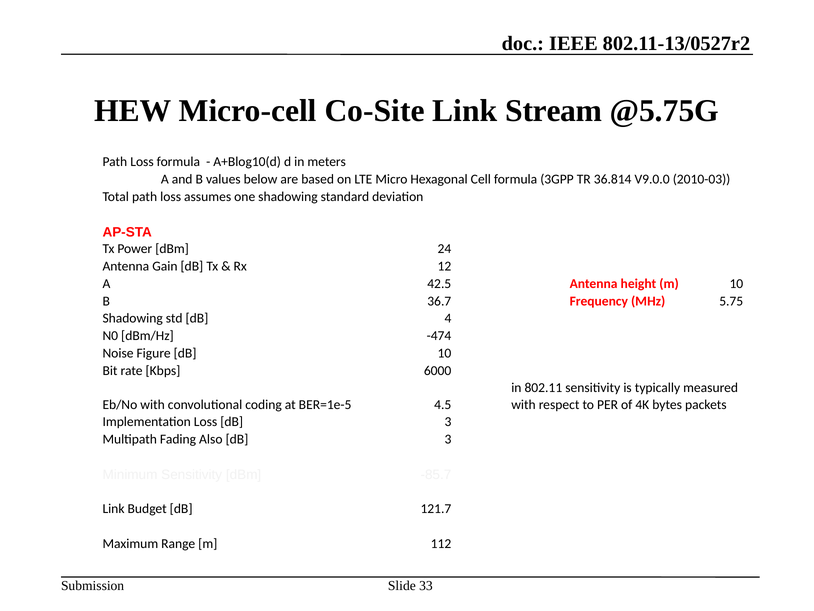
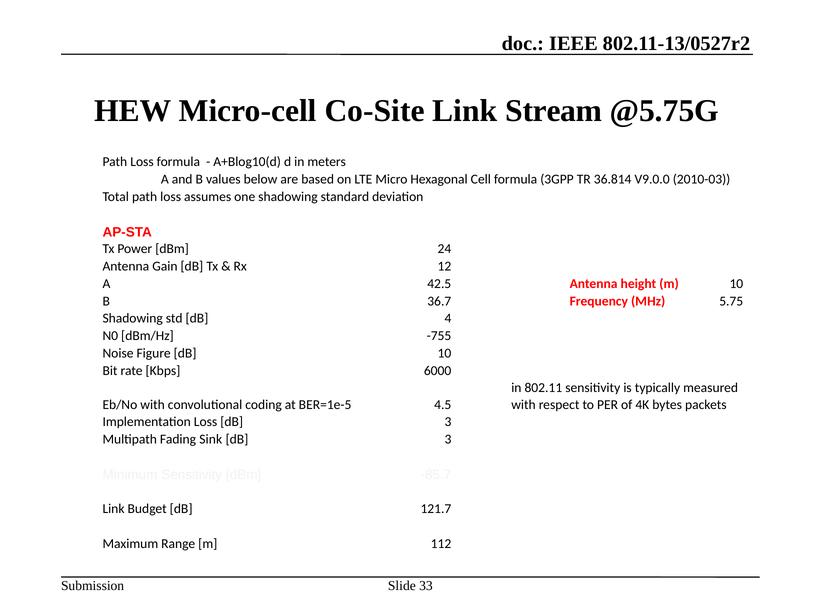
-474: -474 -> -755
Also: Also -> Sink
